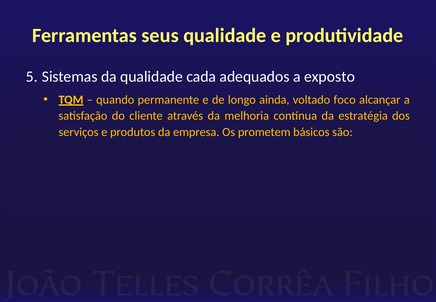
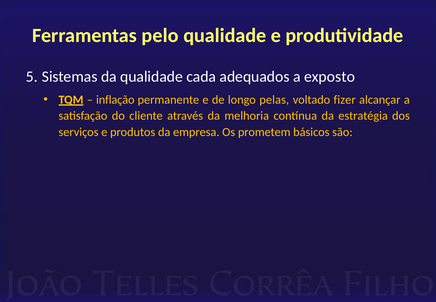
seus: seus -> pelo
quando: quando -> inflação
ainda: ainda -> pelas
foco: foco -> fizer
